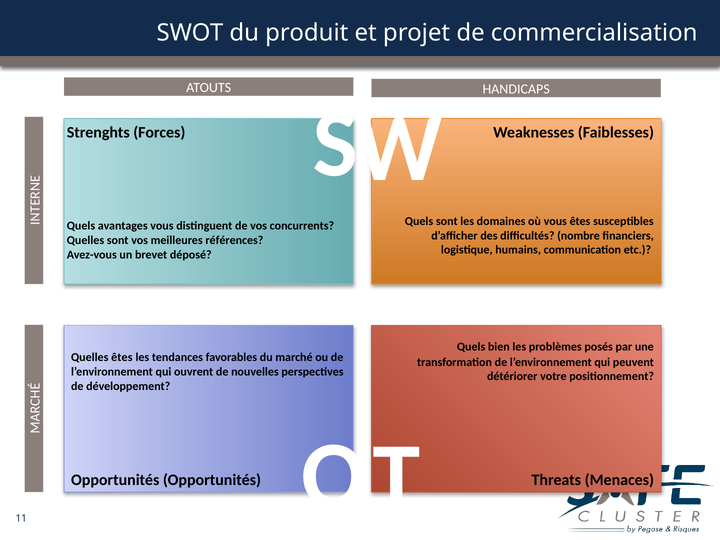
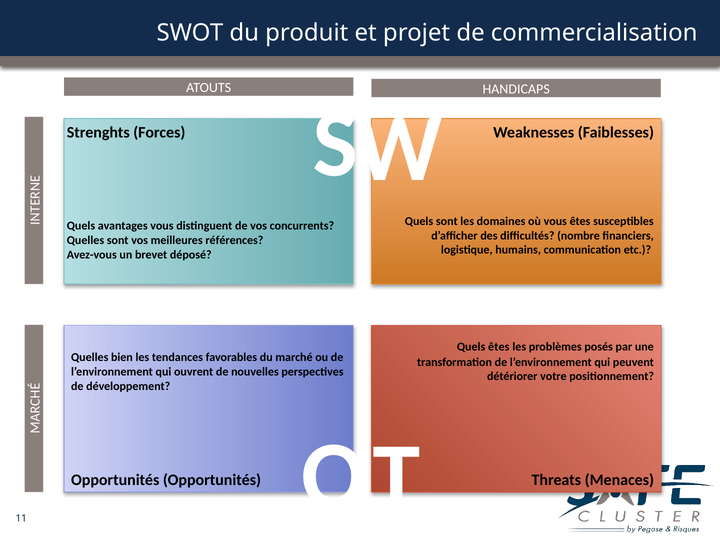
Quels bien: bien -> êtes
Quelles êtes: êtes -> bien
